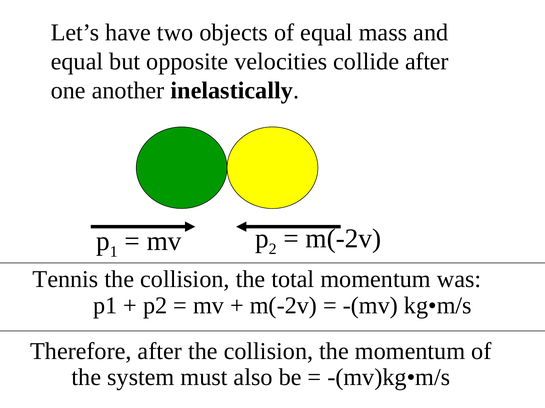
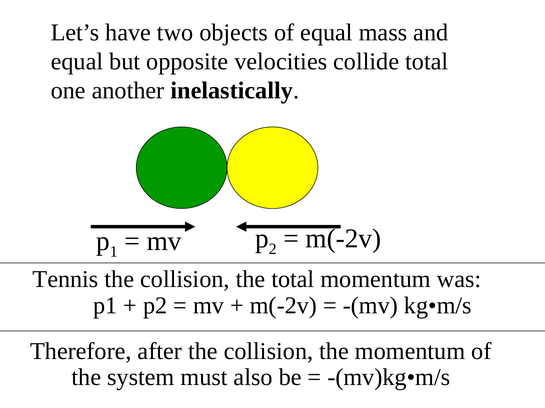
collide after: after -> total
